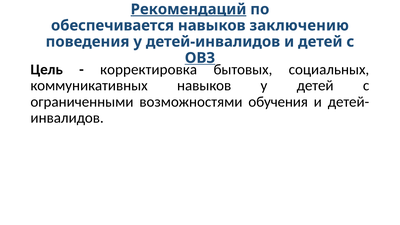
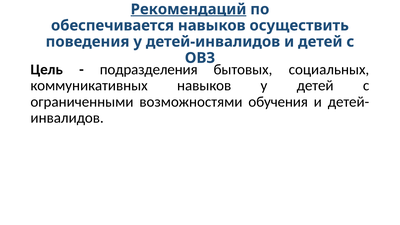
заключению: заключению -> осуществить
ОВЗ underline: present -> none
корректировка: корректировка -> подразделения
